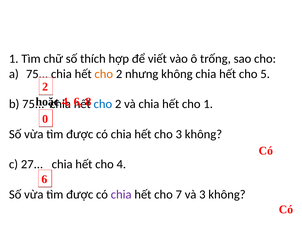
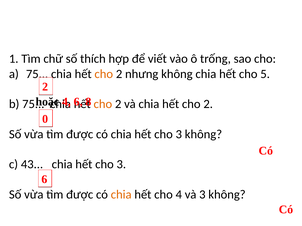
cho at (103, 104) colour: blue -> orange
1 at (208, 104): 1 -> 2
27: 27 -> 43
4 at (121, 165): 4 -> 3
chia at (121, 195) colour: purple -> orange
cho 7: 7 -> 4
